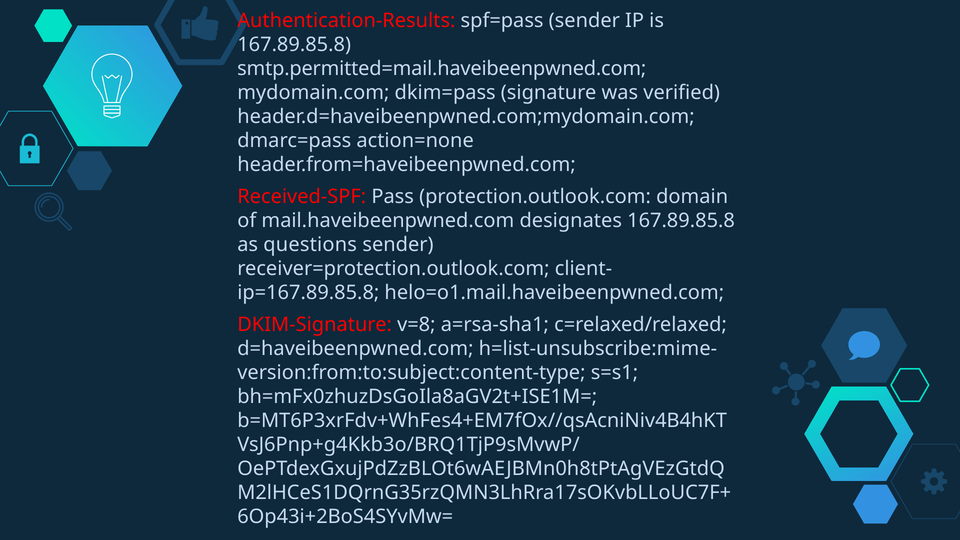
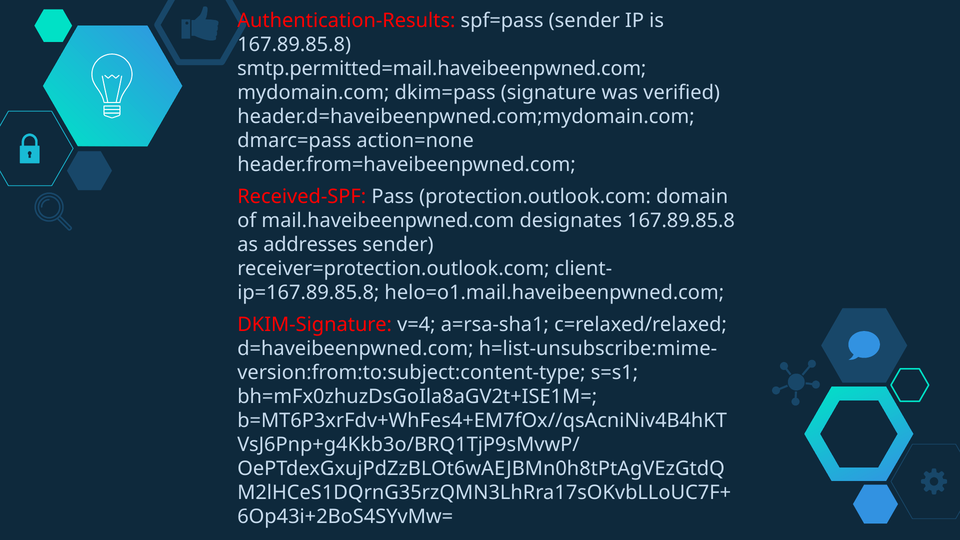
questions: questions -> addresses
v=8: v=8 -> v=4
